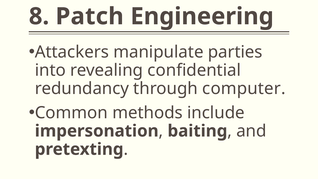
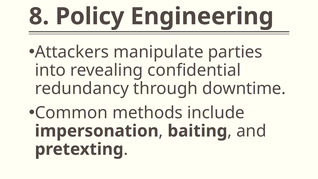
Patch: Patch -> Policy
computer: computer -> downtime
